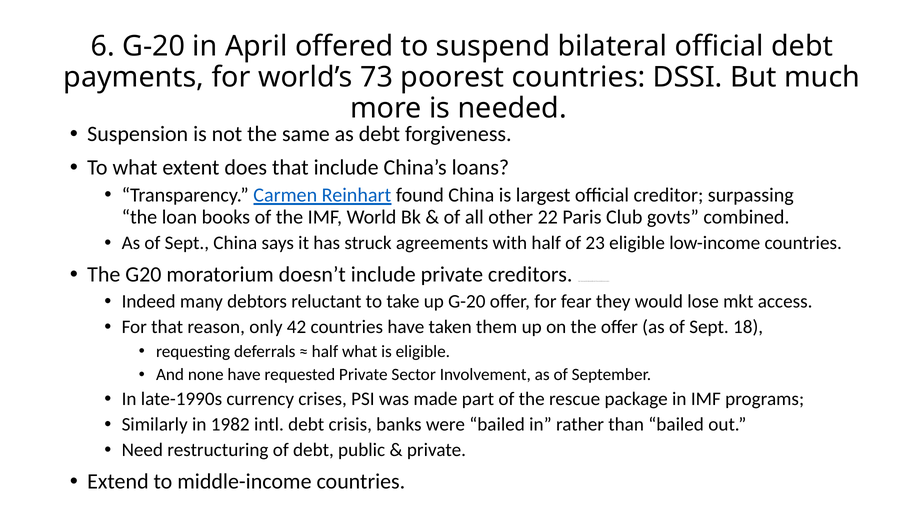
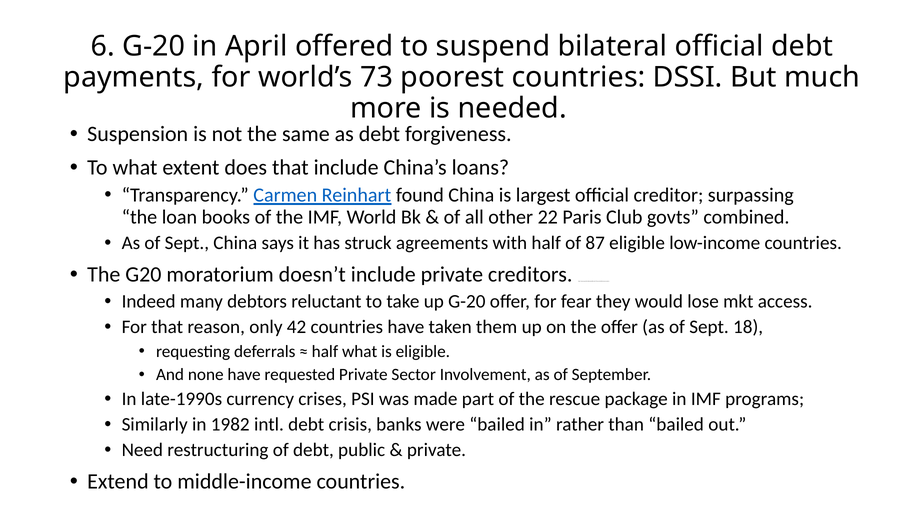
23: 23 -> 87
